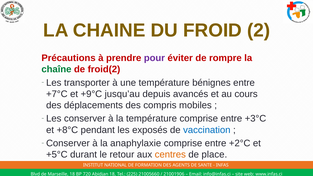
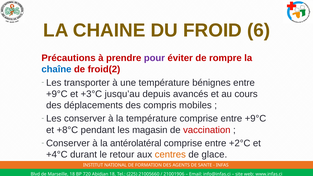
2: 2 -> 6
chaîne colour: green -> blue
+7°C at (57, 94): +7°C -> +9°C
+9°C: +9°C -> +3°C
comprise entre +3°C: +3°C -> +9°C
exposés: exposés -> magasin
vaccination colour: blue -> red
anaphylaxie: anaphylaxie -> antérolatéral
+5°C: +5°C -> +4°C
place: place -> glace
